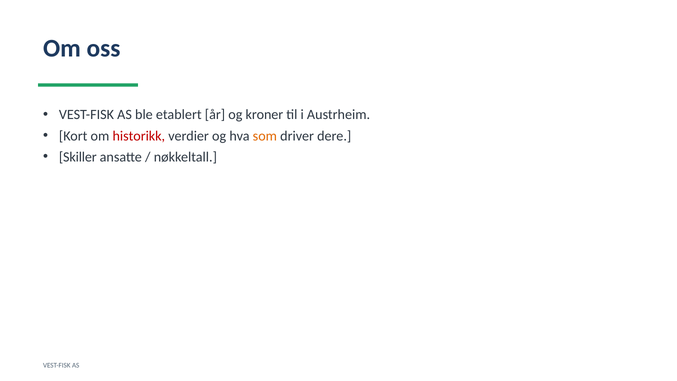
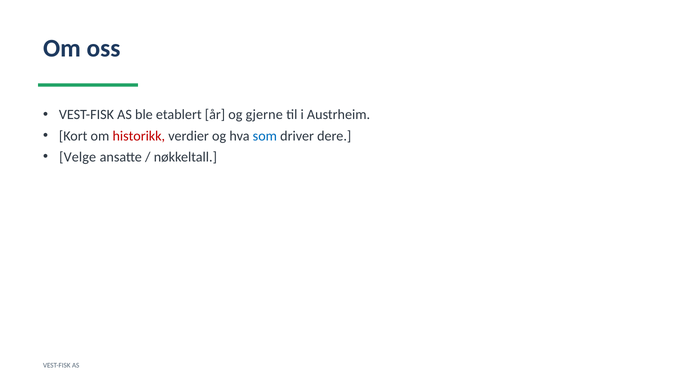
kroner: kroner -> gjerne
som colour: orange -> blue
Skiller: Skiller -> Velge
